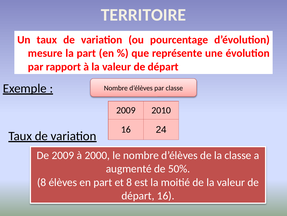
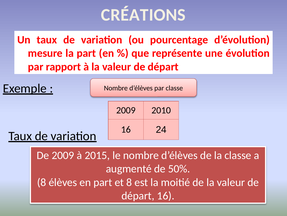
TERRITOIRE: TERRITOIRE -> CRÉATIONS
2000: 2000 -> 2015
